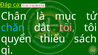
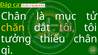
chăn colour: light blue -> yellow
quyển: quyển -> tưởng
thiếu sách: sách -> chân
